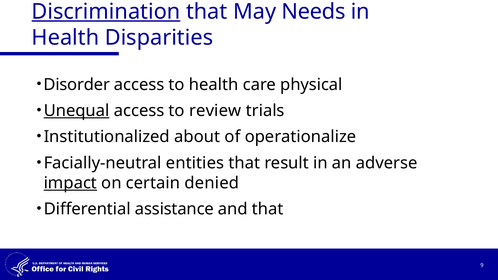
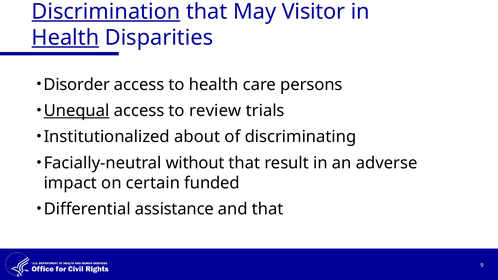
Needs: Needs -> Visitor
Health at (65, 38) underline: none -> present
physical: physical -> persons
operationalize: operationalize -> discriminating
entities: entities -> without
impact underline: present -> none
denied: denied -> funded
